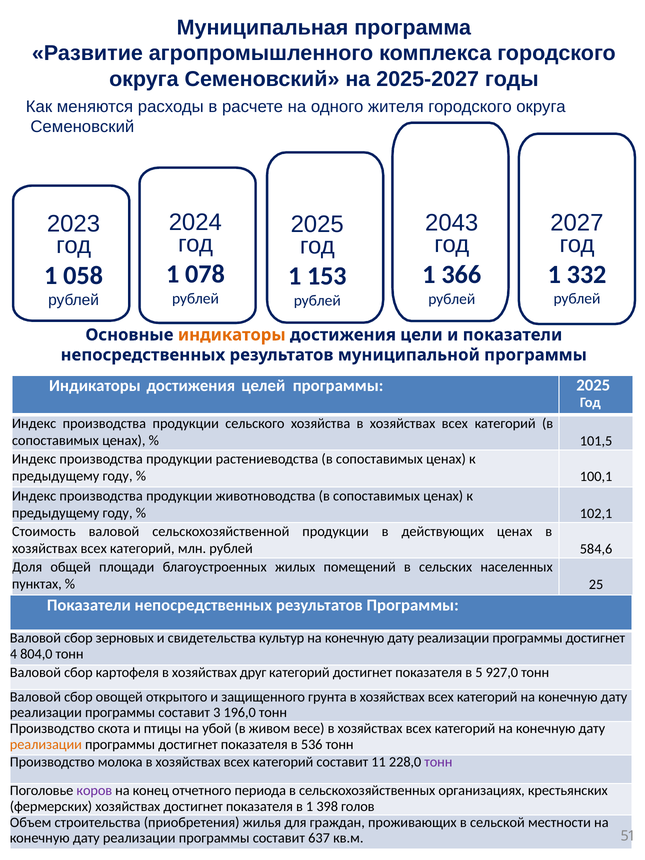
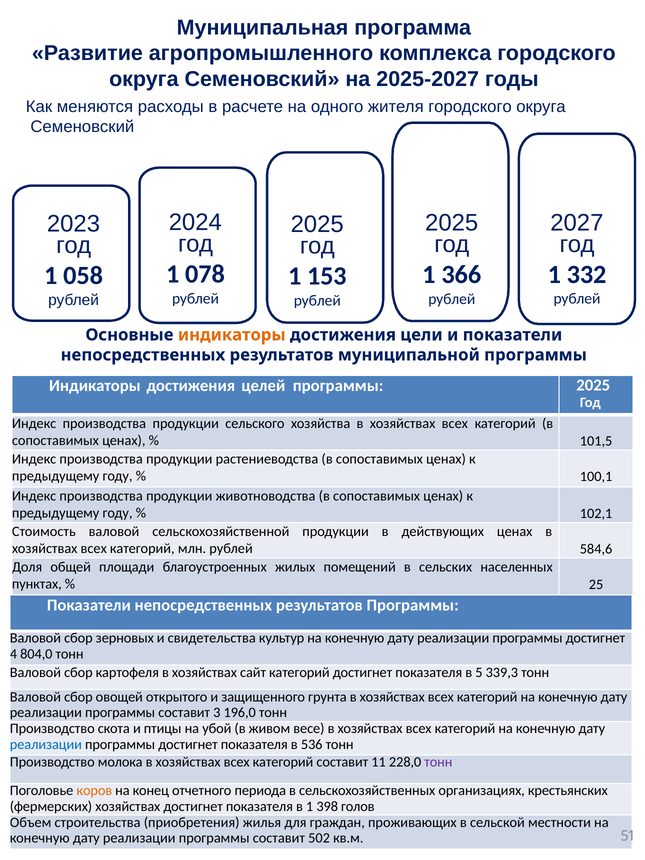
2043 at (452, 223): 2043 -> 2025
друг: друг -> сайт
927,0: 927,0 -> 339,3
реализации at (46, 744) colour: orange -> blue
коров colour: purple -> orange
637: 637 -> 502
